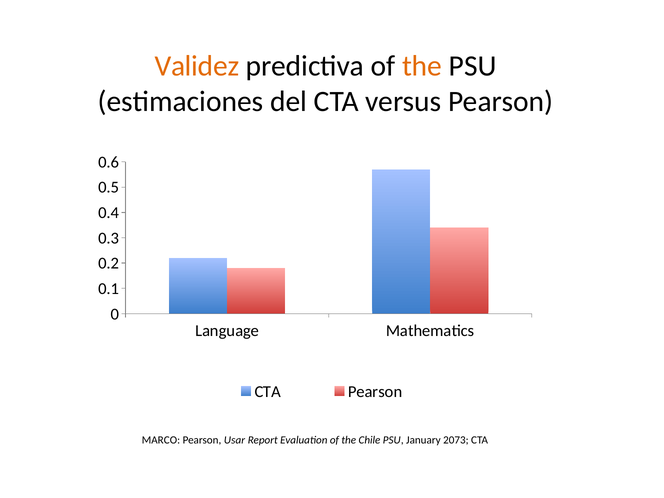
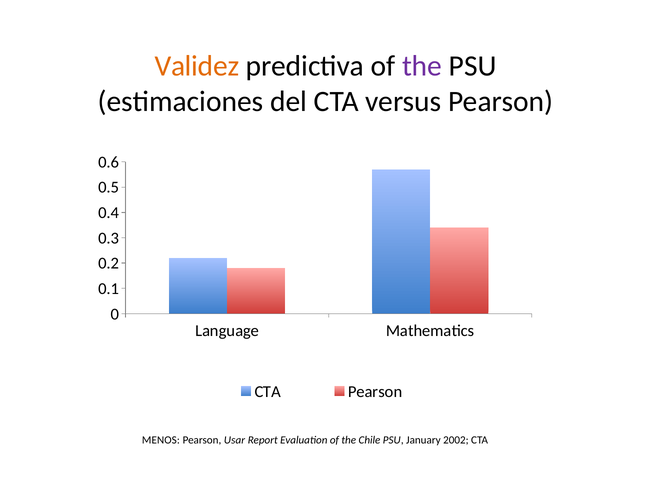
the at (422, 66) colour: orange -> purple
MARCO: MARCO -> MENOS
2073: 2073 -> 2002
